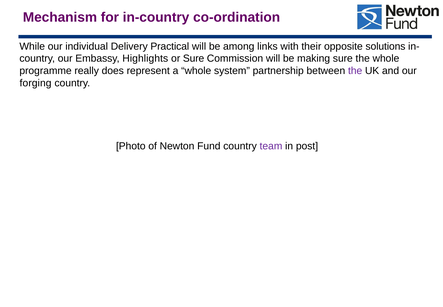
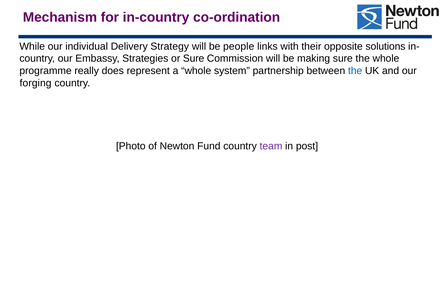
Practical: Practical -> Strategy
among: among -> people
Highlights: Highlights -> Strategies
the at (355, 71) colour: purple -> blue
